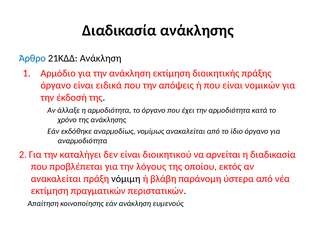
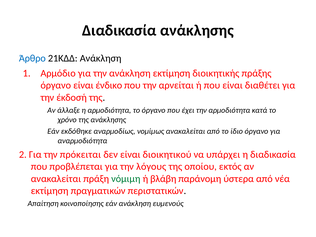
ειδικά: ειδικά -> ένδικο
απόψεις: απόψεις -> αρνείται
νομικών: νομικών -> διαθέτει
καταλήγει: καταλήγει -> πρόκειται
αρνείται: αρνείται -> υπάρχει
νόμιμη colour: black -> green
